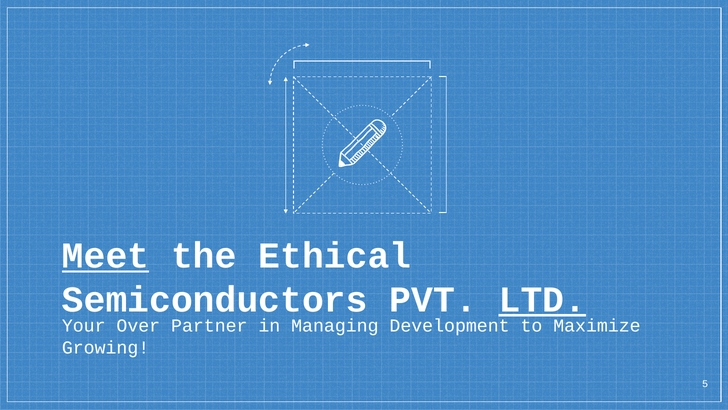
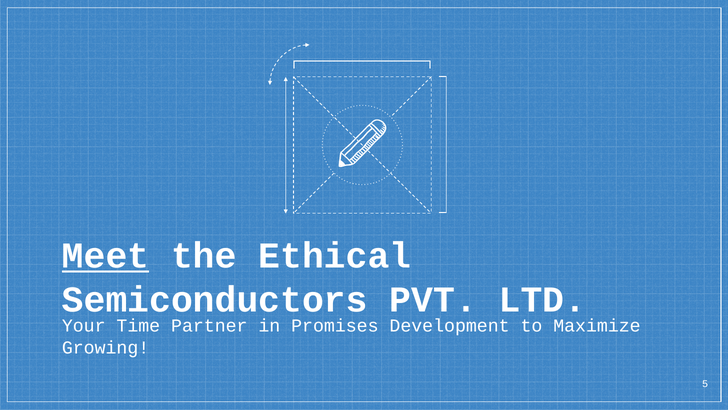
LTD underline: present -> none
Over: Over -> Time
Managing: Managing -> Promises
